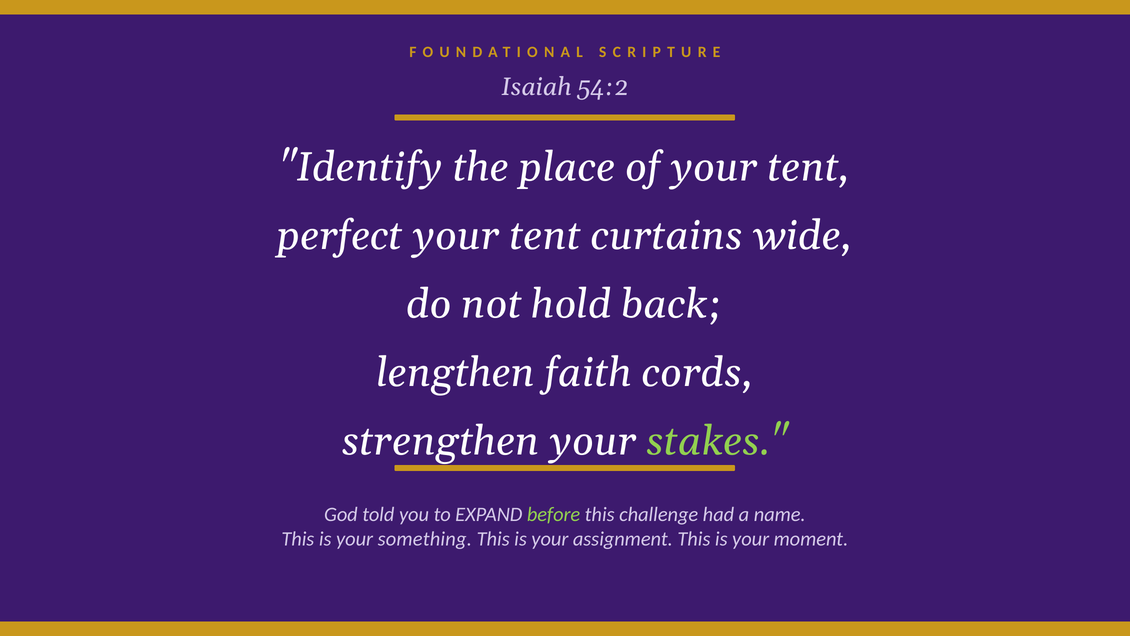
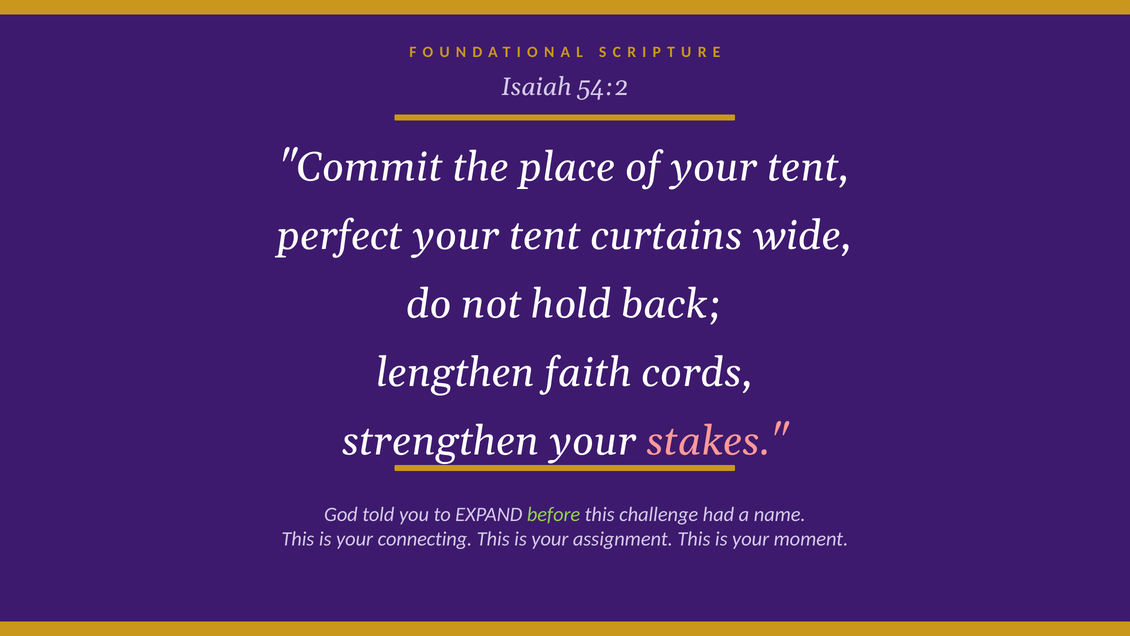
Identify: Identify -> Commit
stakes colour: light green -> pink
something: something -> connecting
